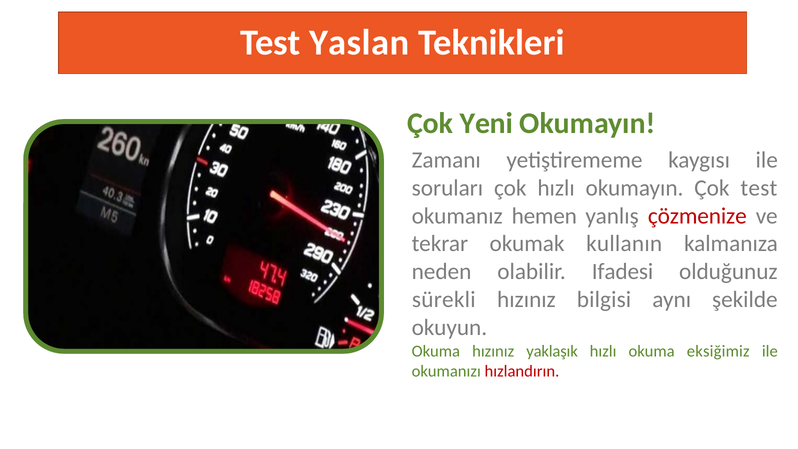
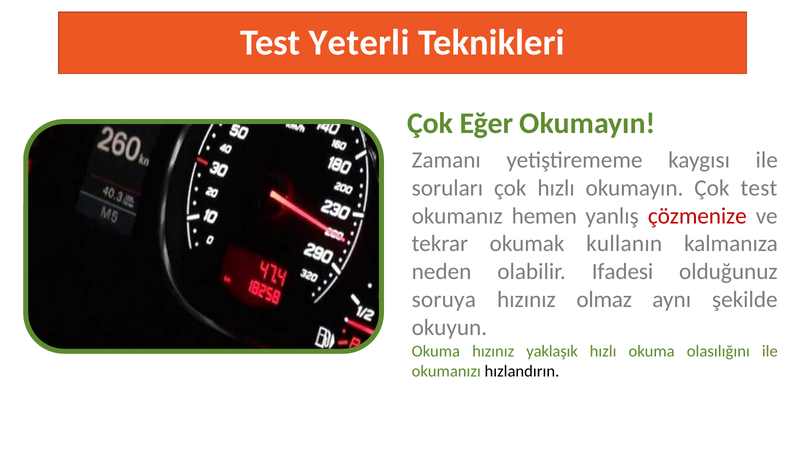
Yaslan: Yaslan -> Yeterli
Yeni: Yeni -> Eğer
sürekli: sürekli -> soruya
bilgisi: bilgisi -> olmaz
eksiğimiz: eksiğimiz -> olasılığını
hızlandırın colour: red -> black
